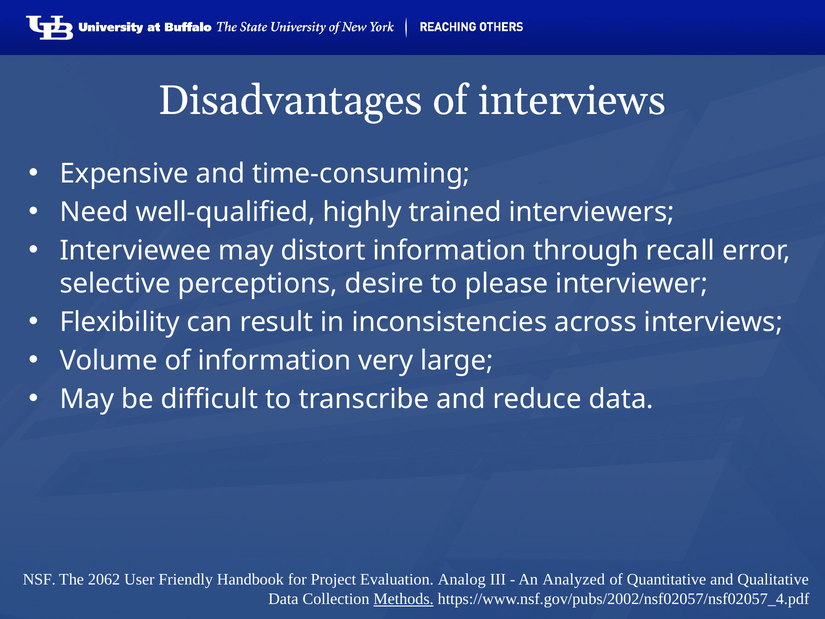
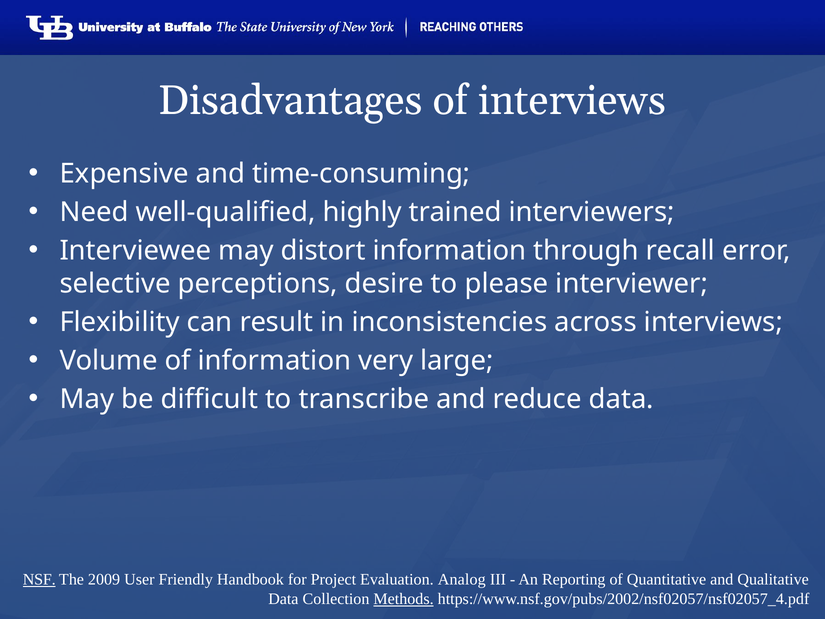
NSF underline: none -> present
2062: 2062 -> 2009
Analyzed: Analyzed -> Reporting
